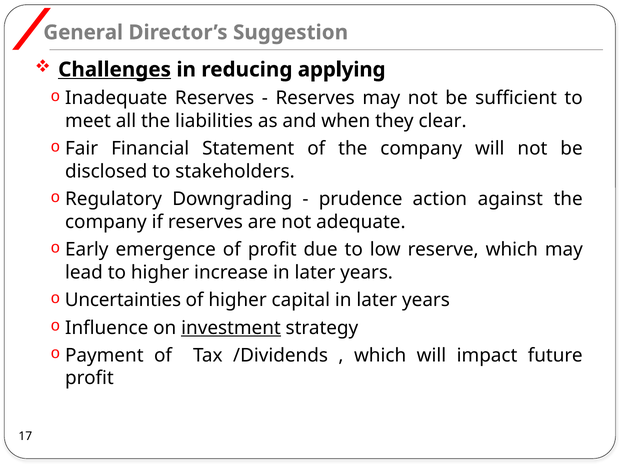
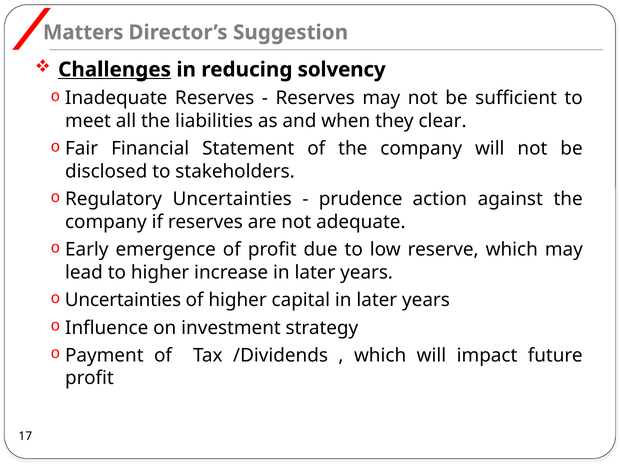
General: General -> Matters
applying: applying -> solvency
Regulatory Downgrading: Downgrading -> Uncertainties
investment underline: present -> none
